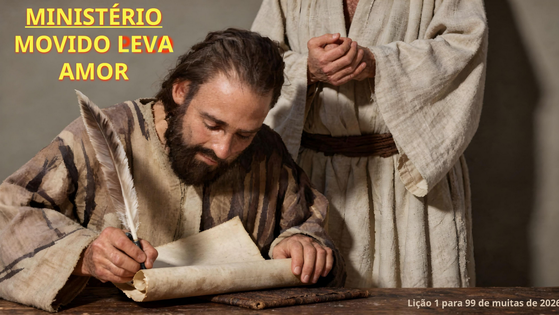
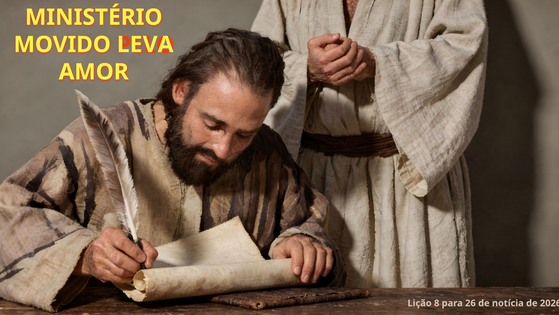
MINISTÉRIO underline: present -> none
1: 1 -> 8
99: 99 -> 26
muitas: muitas -> notícia
